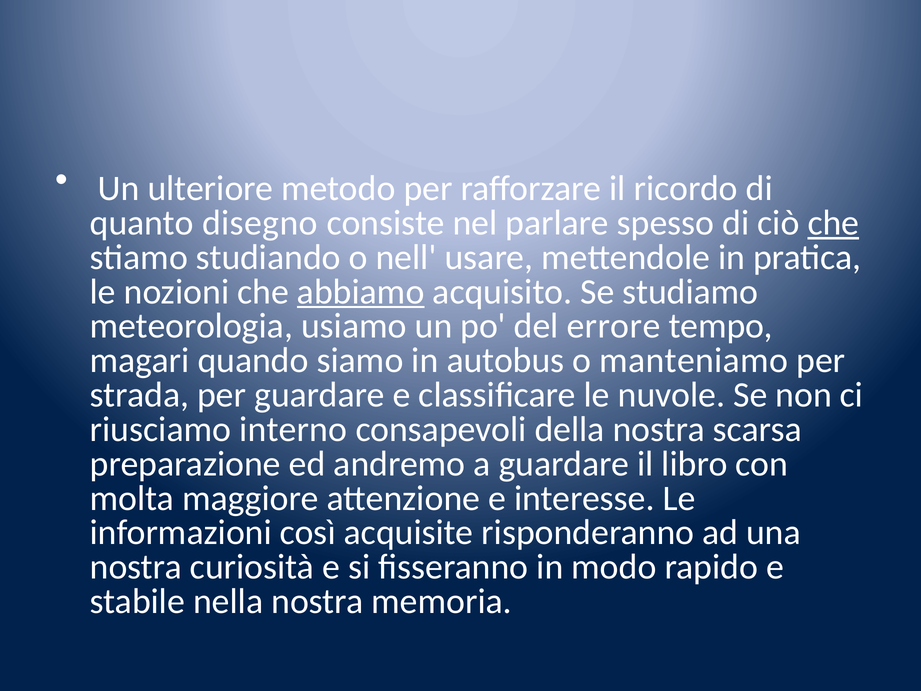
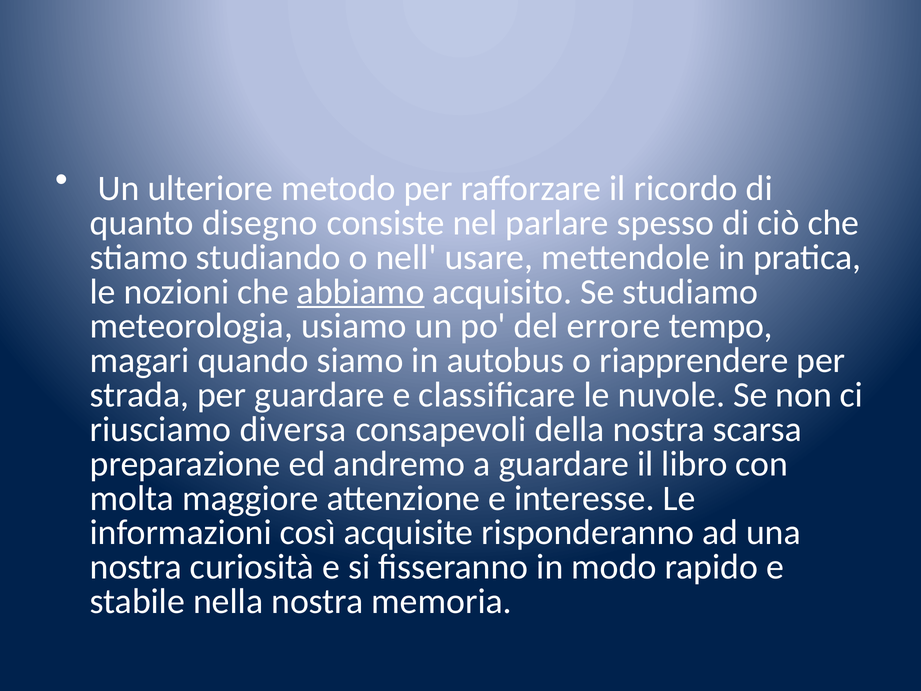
che at (833, 223) underline: present -> none
manteniamo: manteniamo -> riapprendere
interno: interno -> diversa
